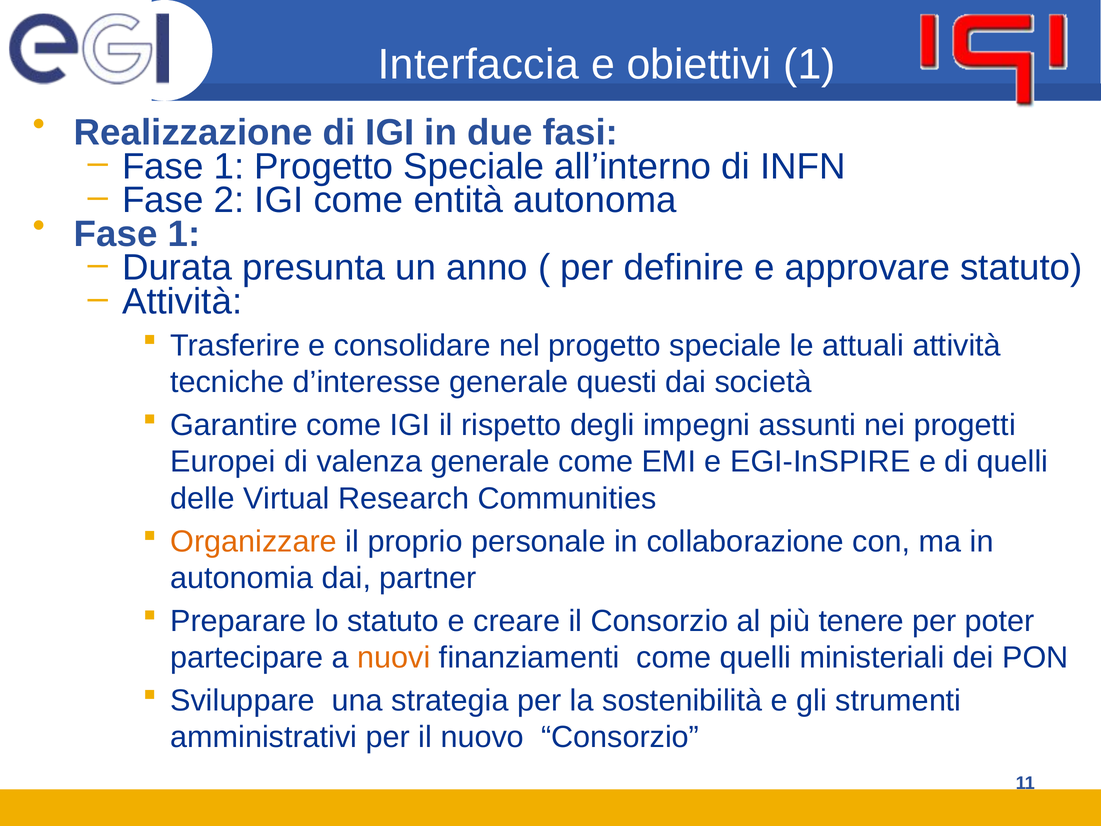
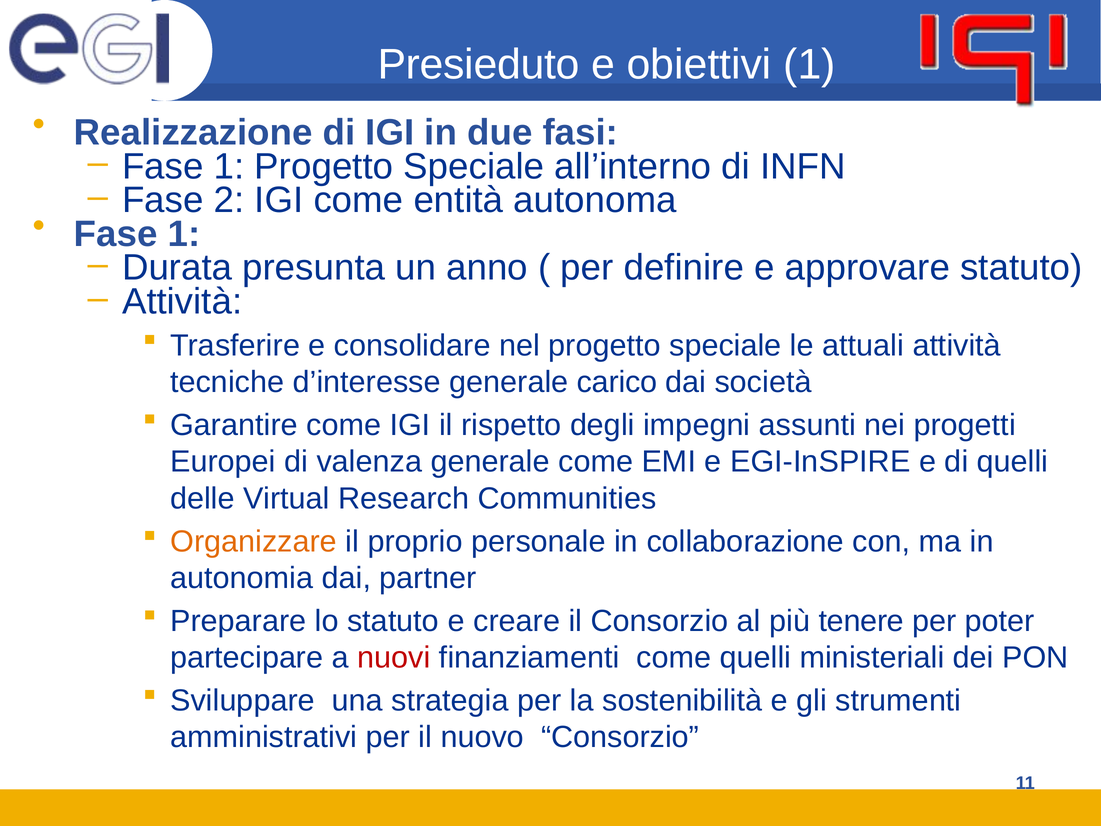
Interfaccia: Interfaccia -> Presieduto
questi: questi -> carico
nuovi colour: orange -> red
